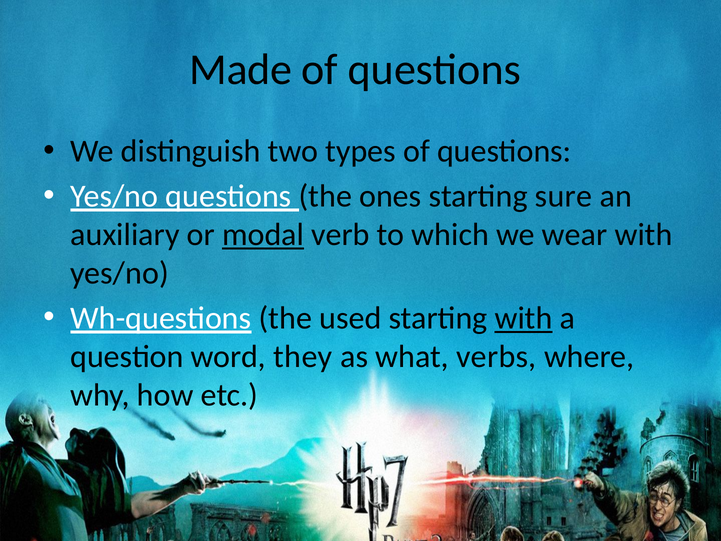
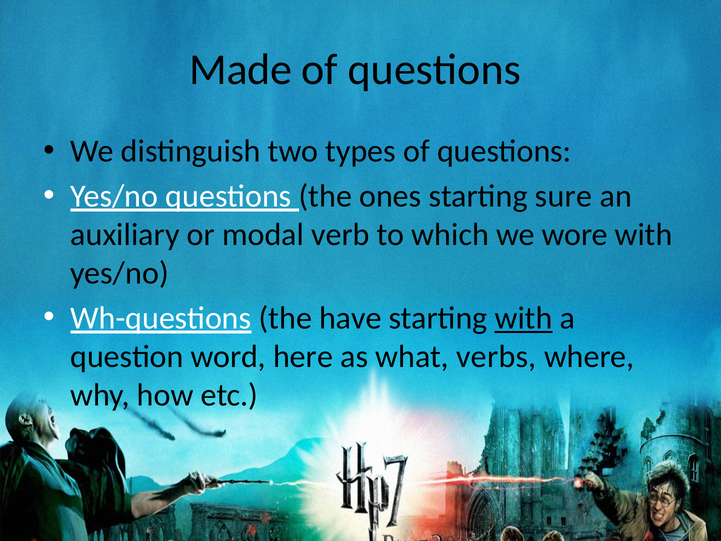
modal underline: present -> none
wear: wear -> wore
used: used -> have
they: they -> here
